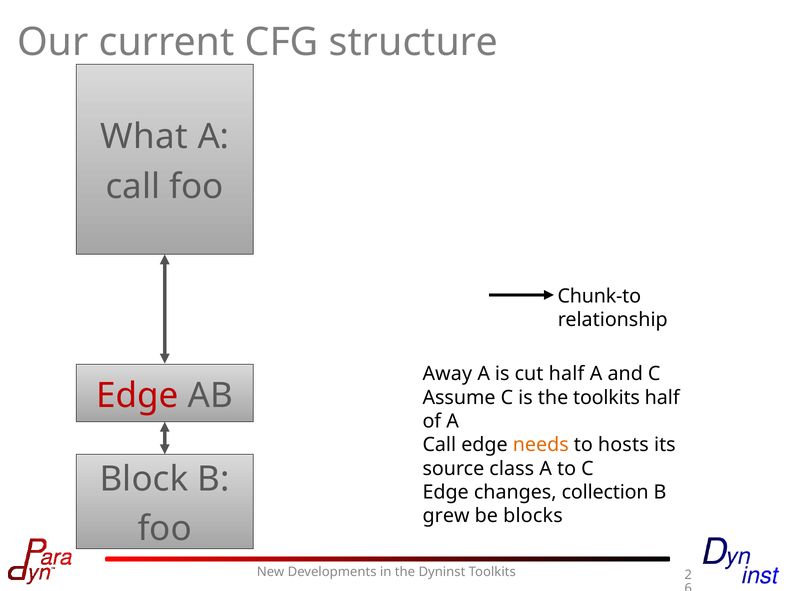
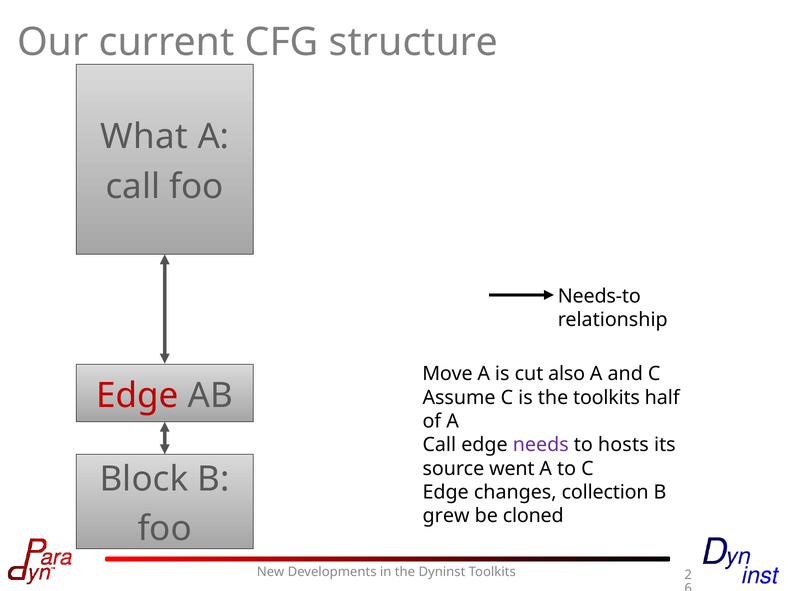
Chunk-to: Chunk-to -> Needs-to
Away: Away -> Move
cut half: half -> also
needs colour: orange -> purple
class: class -> went
blocks: blocks -> cloned
